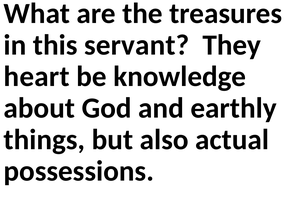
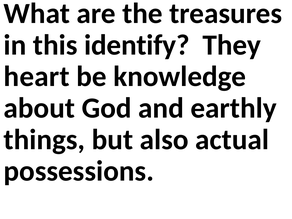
servant: servant -> identify
